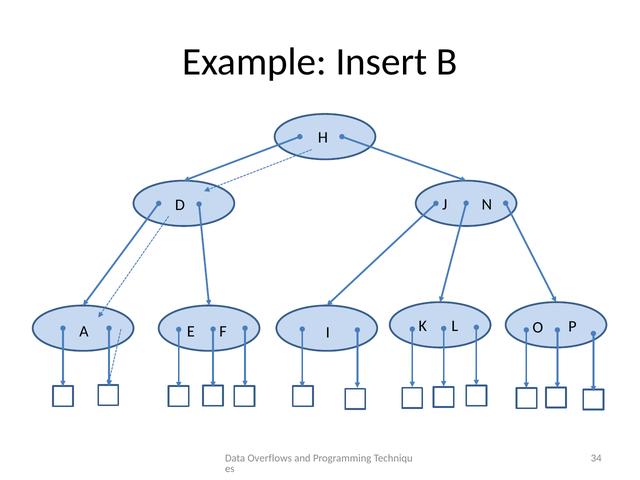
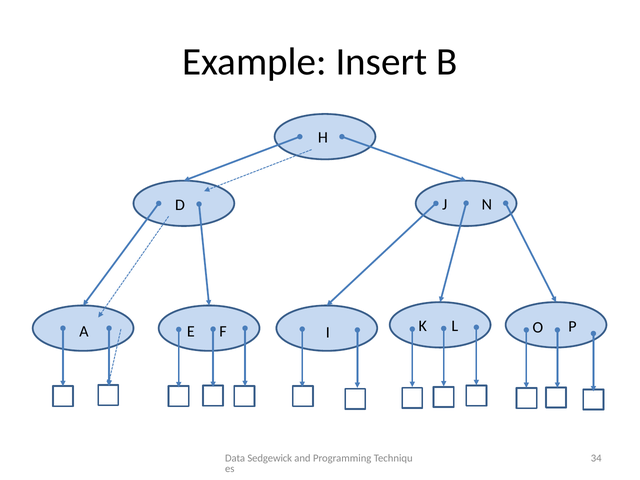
Overflows: Overflows -> Sedgewick
